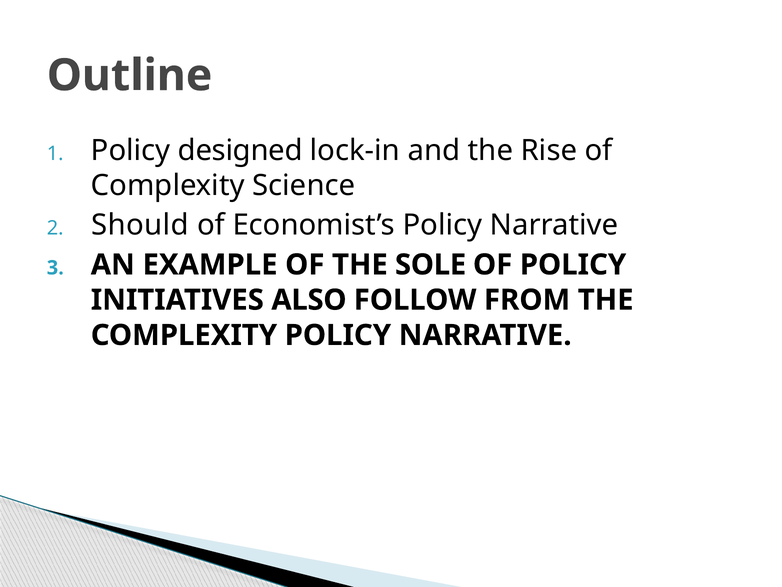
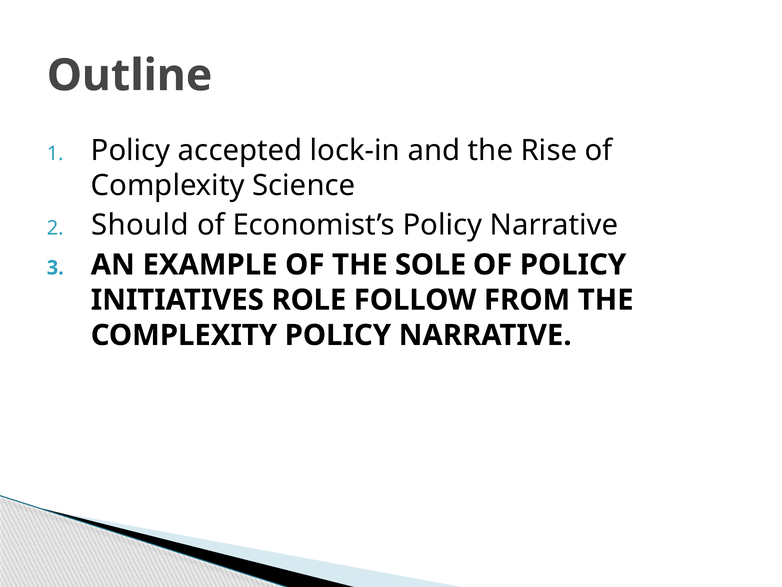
designed: designed -> accepted
ALSO: ALSO -> ROLE
